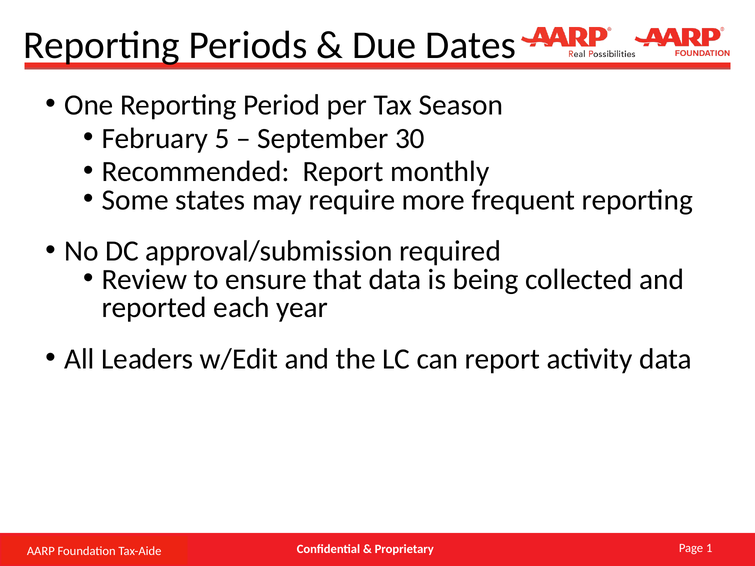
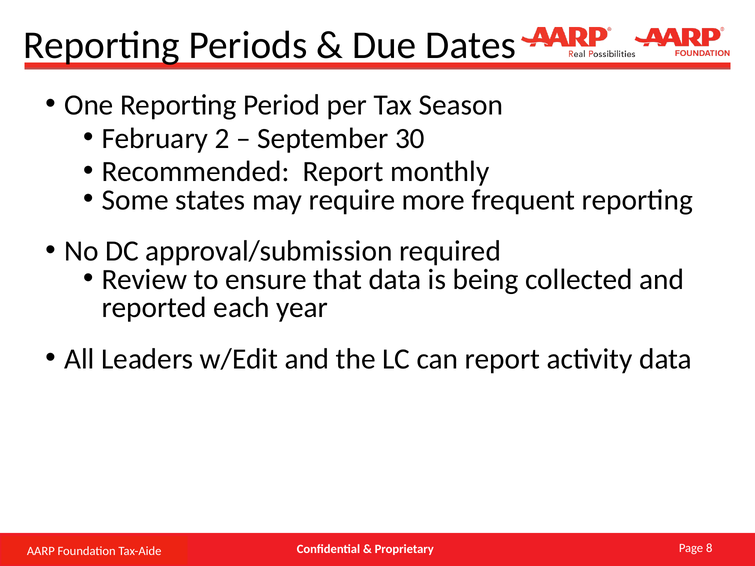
5: 5 -> 2
1: 1 -> 8
